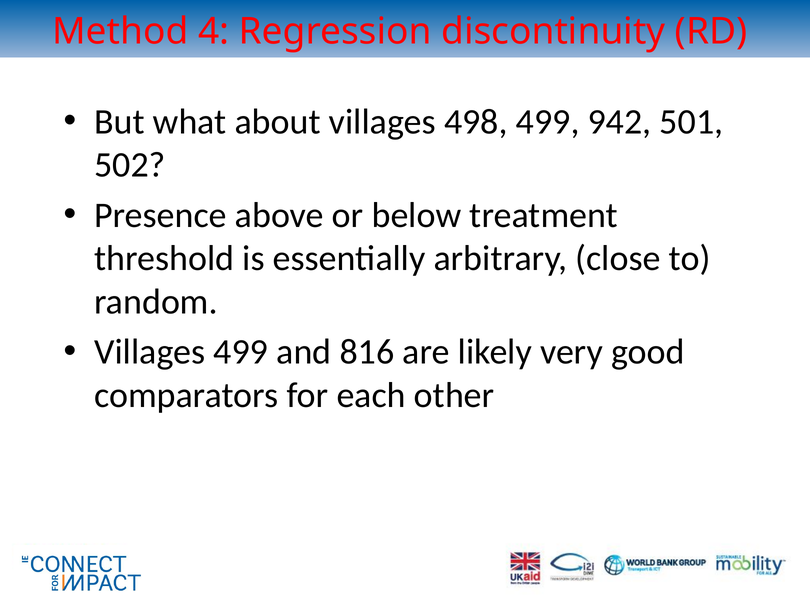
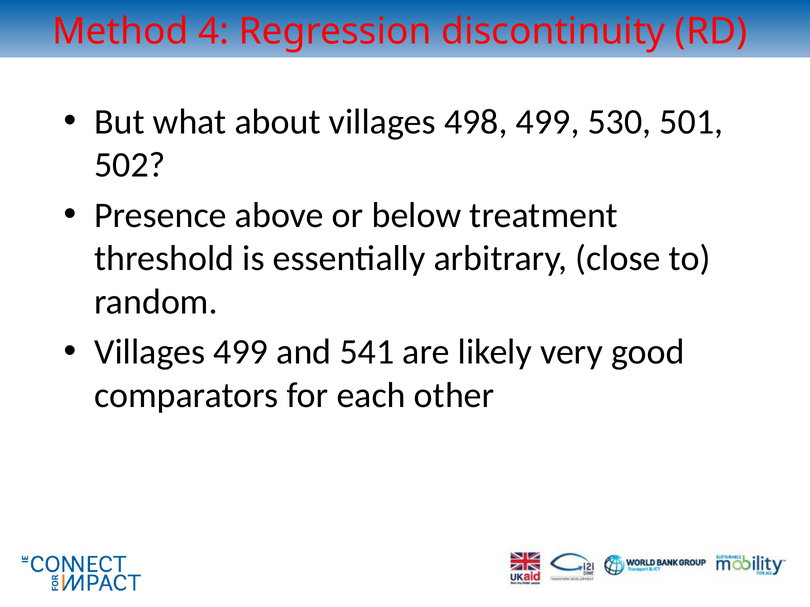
942: 942 -> 530
816: 816 -> 541
